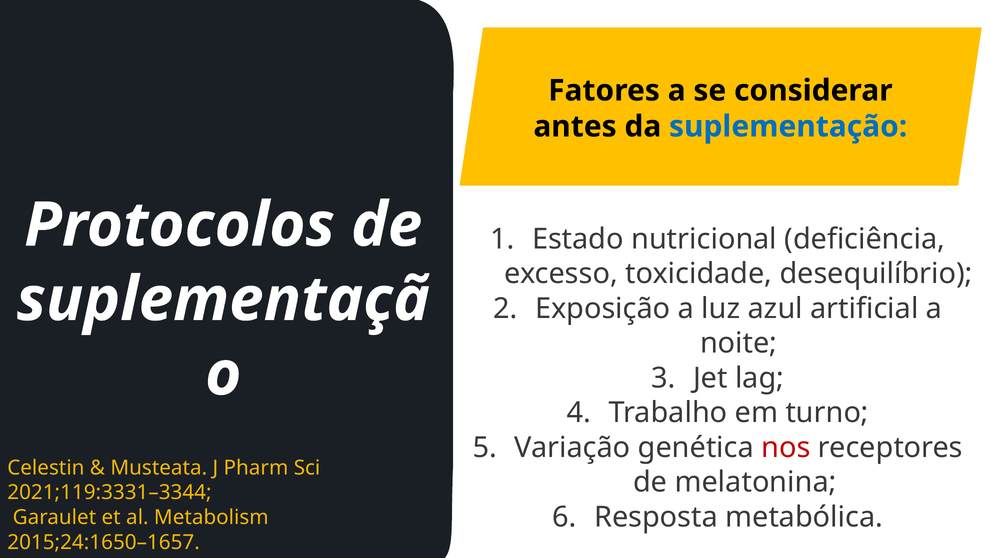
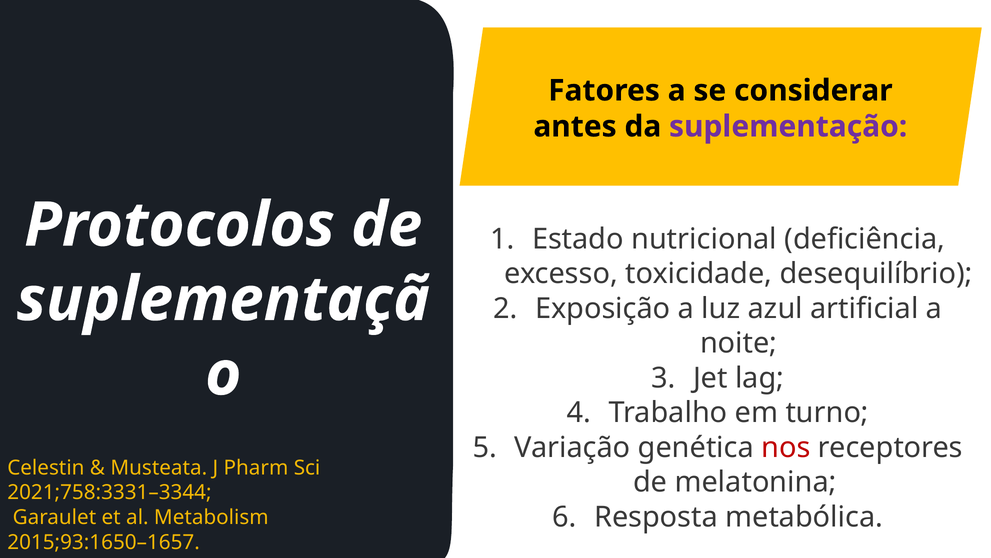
suplementação colour: blue -> purple
2021;119:3331–3344: 2021;119:3331–3344 -> 2021;758:3331–3344
2015;24:1650–1657: 2015;24:1650–1657 -> 2015;93:1650–1657
